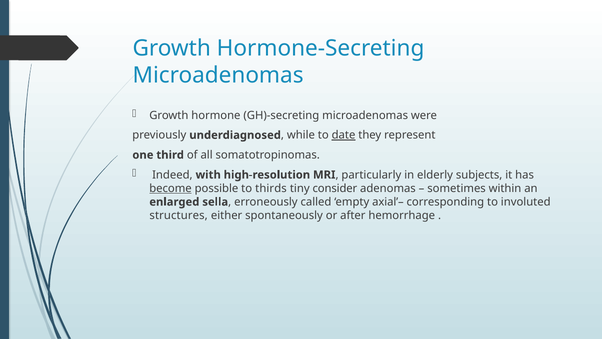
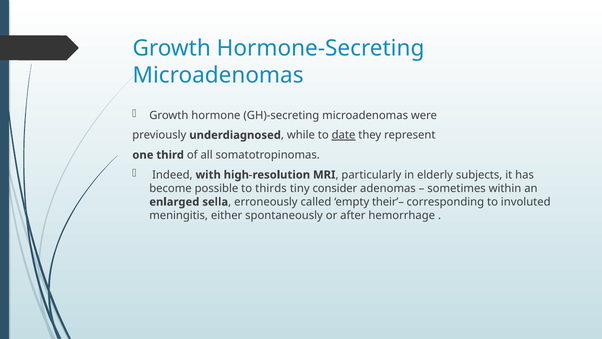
become underline: present -> none
axial’–: axial’– -> their’–
structures: structures -> meningitis
